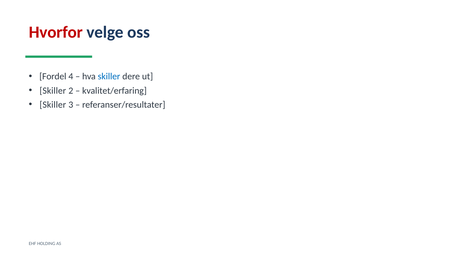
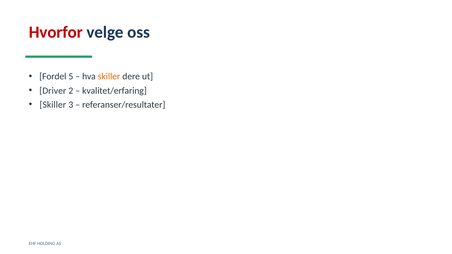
4: 4 -> 5
skiller at (109, 77) colour: blue -> orange
Skiller at (53, 91): Skiller -> Driver
